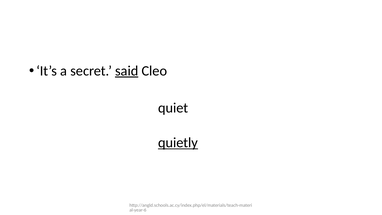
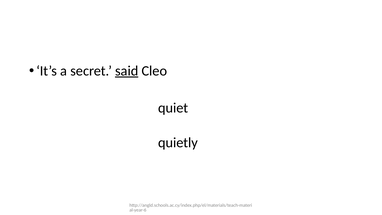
quietly underline: present -> none
